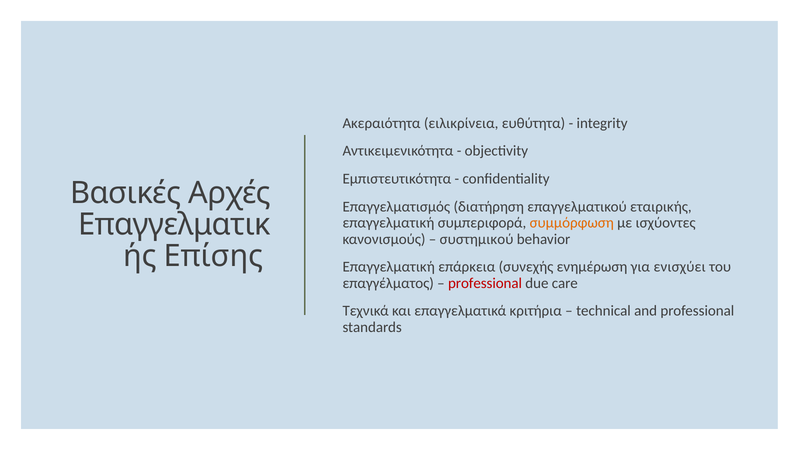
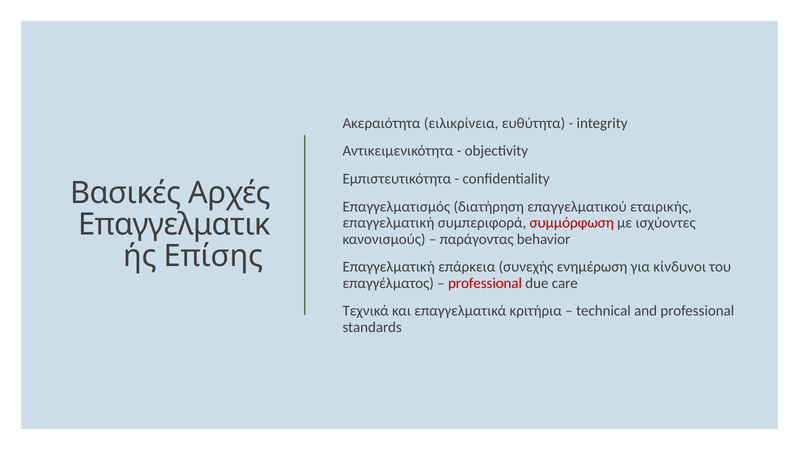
συμμόρφωση colour: orange -> red
συστημικού: συστημικού -> παράγοντας
ενισχύει: ενισχύει -> κίνδυνοι
